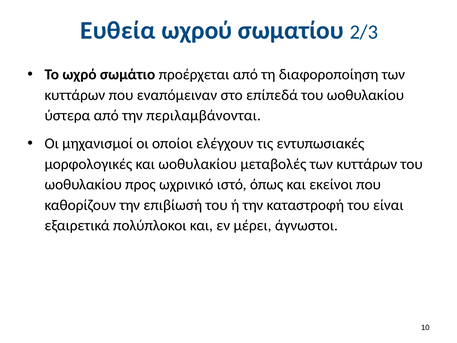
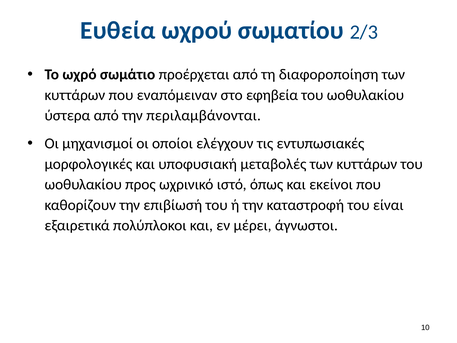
επίπεδά: επίπεδά -> εφηβεία
και ωοθυλακίου: ωοθυλακίου -> υποφυσιακή
